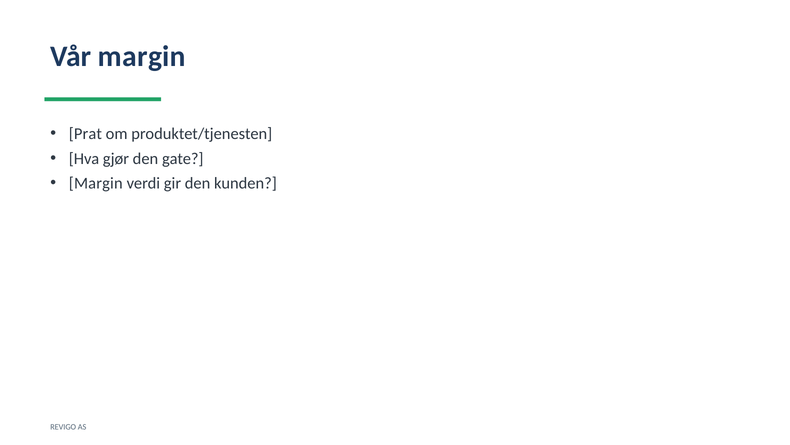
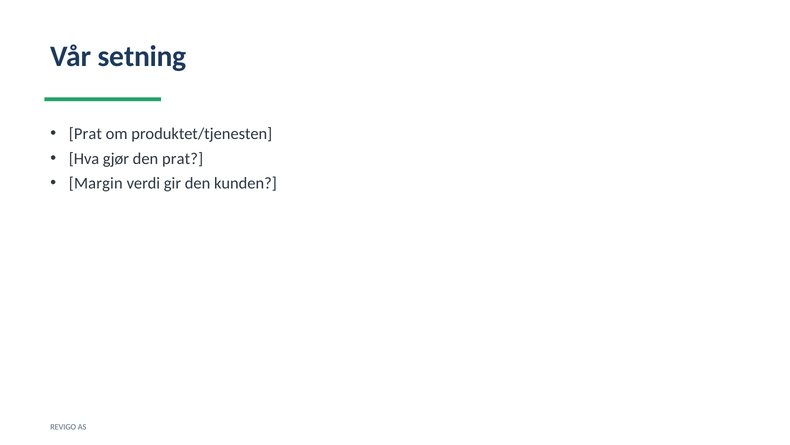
Vår margin: margin -> setning
den gate: gate -> prat
